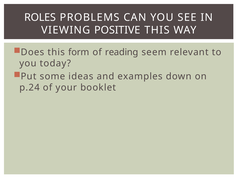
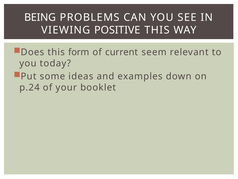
ROLES: ROLES -> BEING
reading: reading -> current
